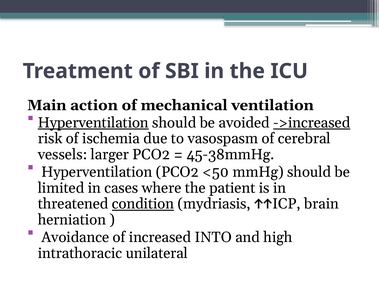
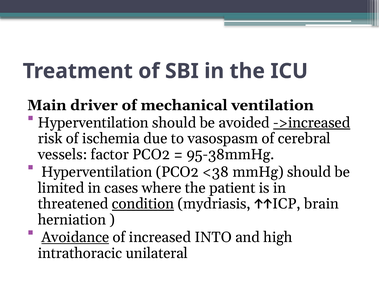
action: action -> driver
Hyperventilation at (93, 122) underline: present -> none
larger: larger -> factor
45-38mmHg: 45-38mmHg -> 95-38mmHg
<50: <50 -> <38
Avoidance underline: none -> present
